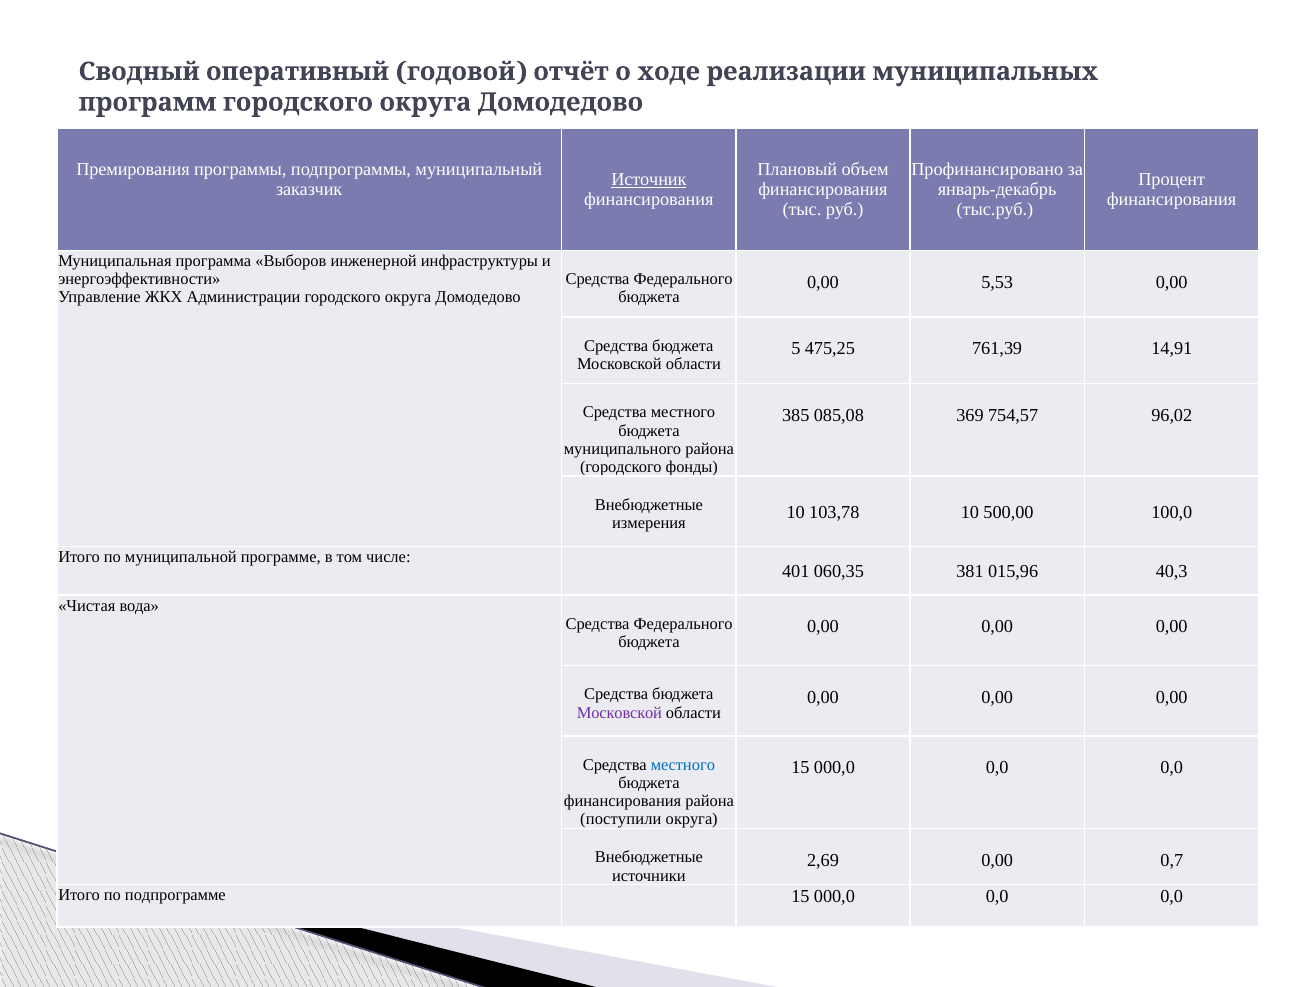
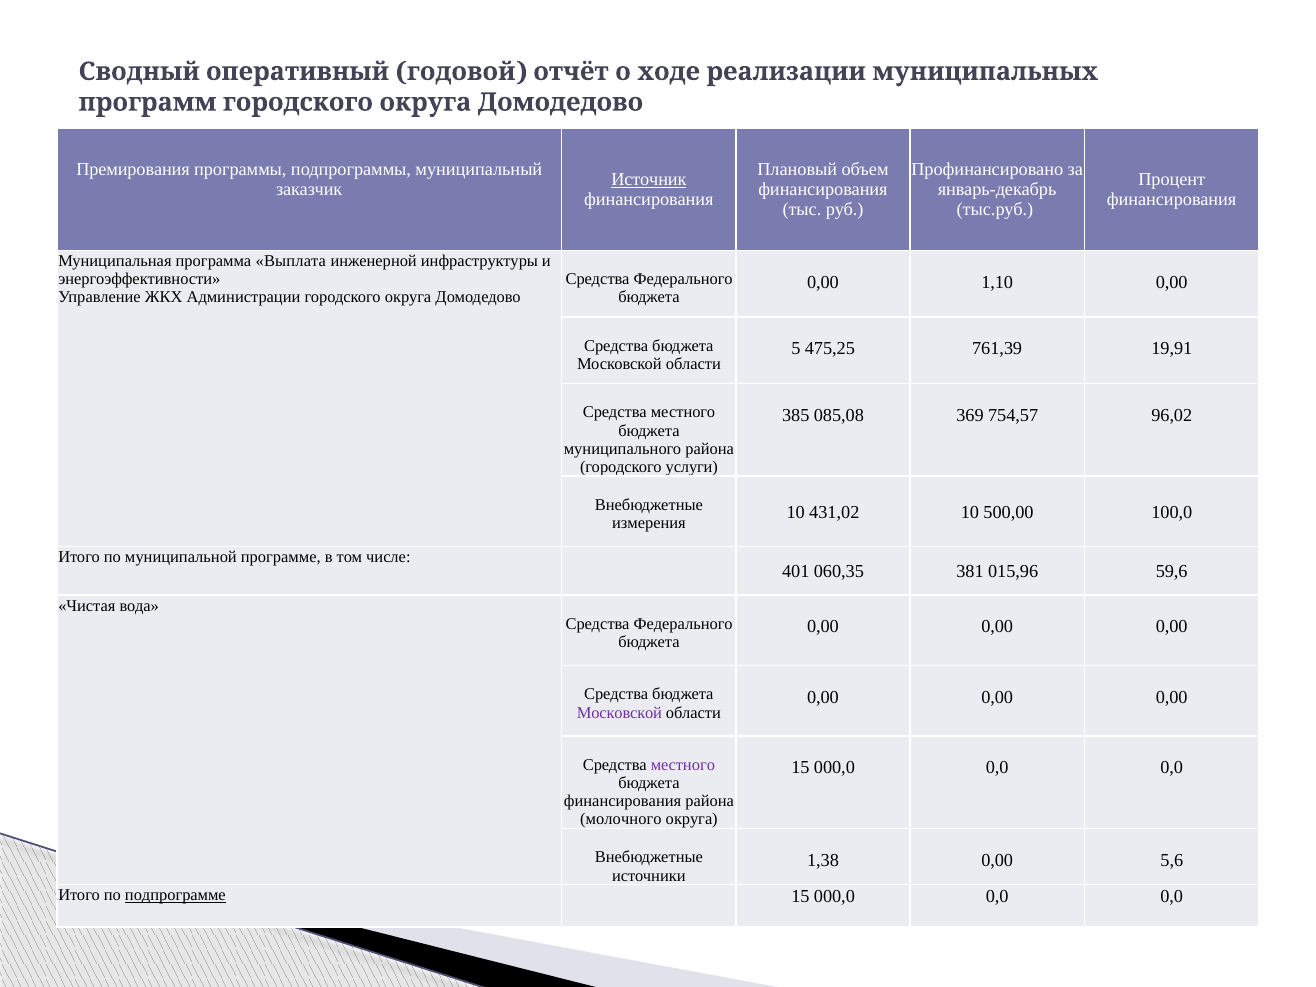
Выборов: Выборов -> Выплата
5,53: 5,53 -> 1,10
14,91: 14,91 -> 19,91
фонды: фонды -> услуги
103,78: 103,78 -> 431,02
40,3: 40,3 -> 59,6
местного at (683, 765) colour: blue -> purple
поступили: поступили -> молочного
2,69: 2,69 -> 1,38
0,7: 0,7 -> 5,6
подпрограмме underline: none -> present
